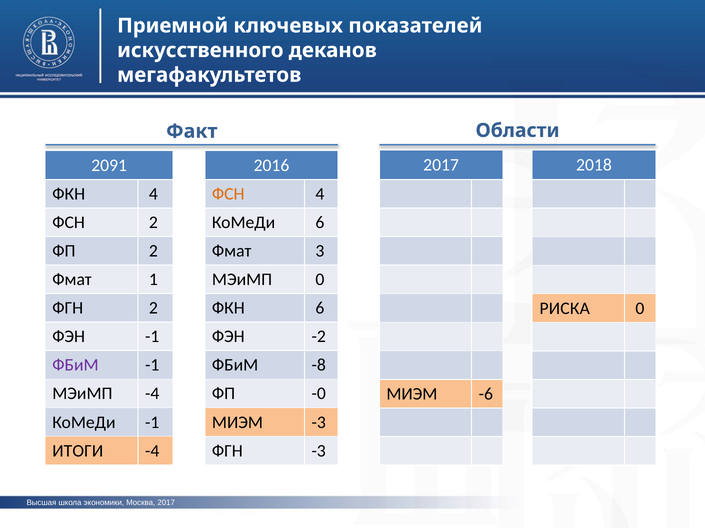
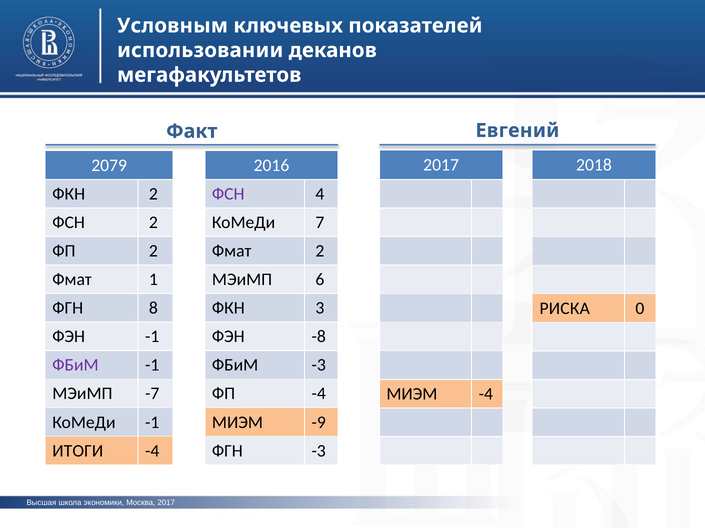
Приемной: Приемной -> Условным
искусственного: искусственного -> использовании
Области: Области -> Евгений
2091: 2091 -> 2079
ФКН 4: 4 -> 2
ФСН at (228, 194) colour: orange -> purple
КоМеДи 6: 6 -> 7
Фмат 3: 3 -> 2
МЭиМП 0: 0 -> 6
ФГН 2: 2 -> 8
ФКН 6: 6 -> 3
-2: -2 -> -8
ФБиМ -8: -8 -> -3
МЭиМП -4: -4 -> -7
ФП -0: -0 -> -4
МИЭМ -6: -6 -> -4
МИЭМ -3: -3 -> -9
